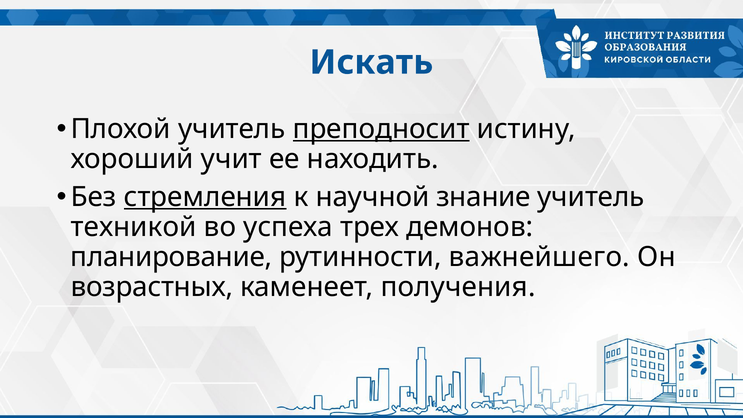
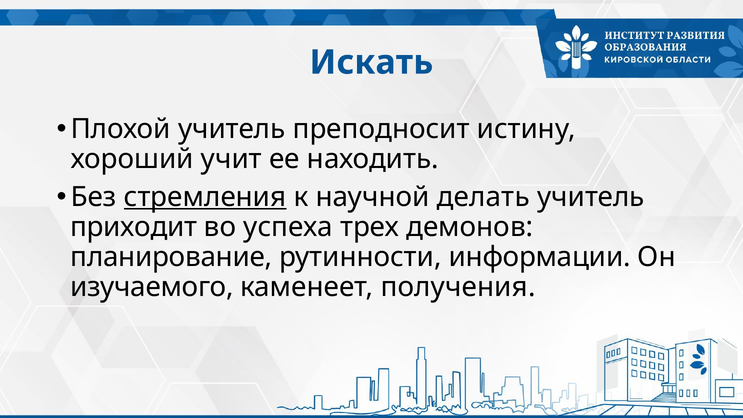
преподносит underline: present -> none
знание: знание -> делать
техникой: техникой -> приходит
важнейшего: важнейшего -> информации
возрастных: возрастных -> изучаемого
